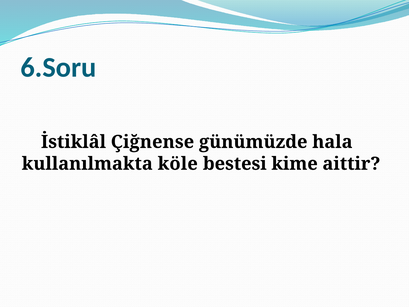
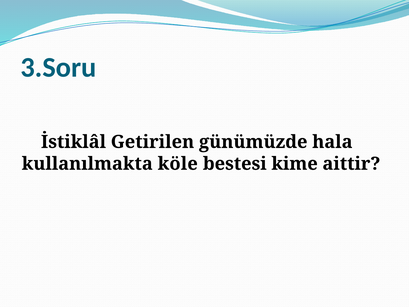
6.Soru: 6.Soru -> 3.Soru
Çiğnense: Çiğnense -> Getirilen
